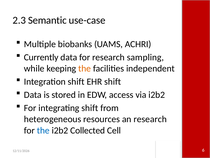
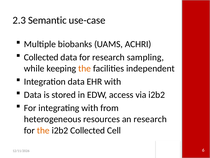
Currently at (41, 57): Currently -> Collected
Integration shift: shift -> data
EHR shift: shift -> with
integrating shift: shift -> with
the at (43, 130) colour: blue -> orange
